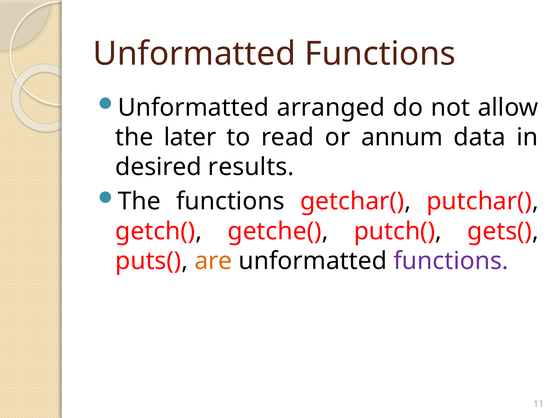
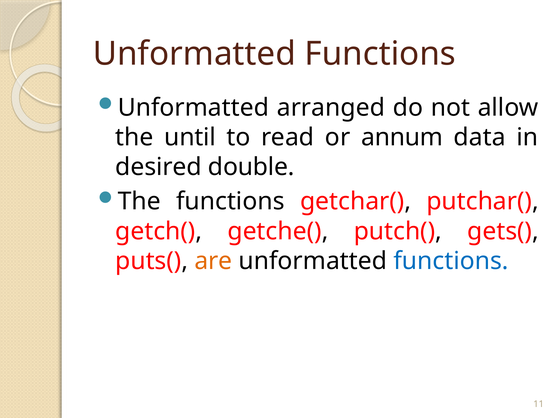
later: later -> until
results: results -> double
functions at (451, 261) colour: purple -> blue
